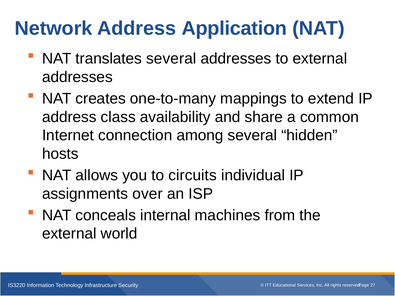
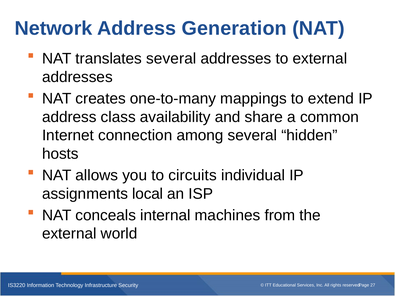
Application: Application -> Generation
over: over -> local
